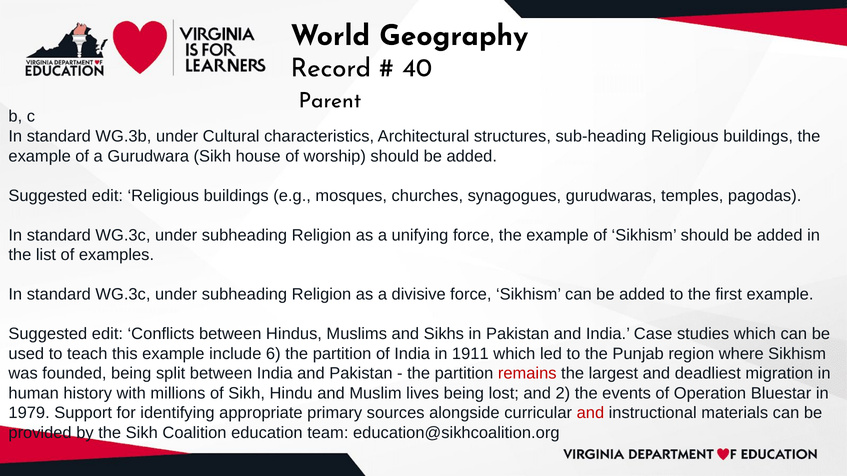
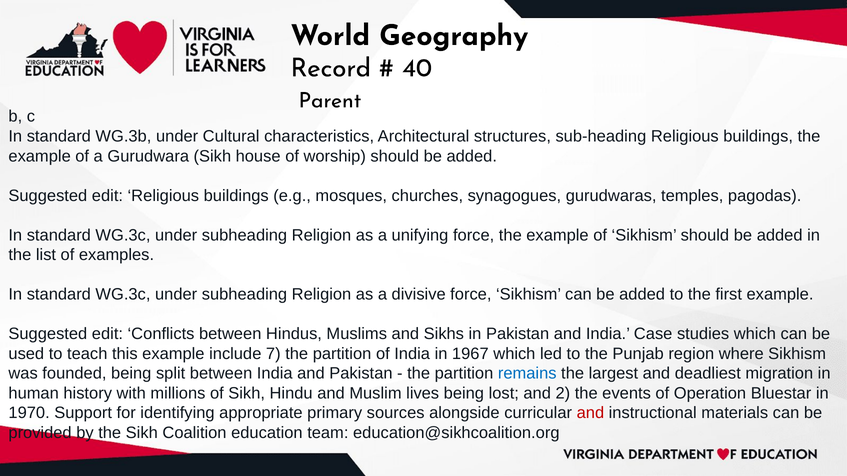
6: 6 -> 7
1911: 1911 -> 1967
remains colour: red -> blue
1979: 1979 -> 1970
